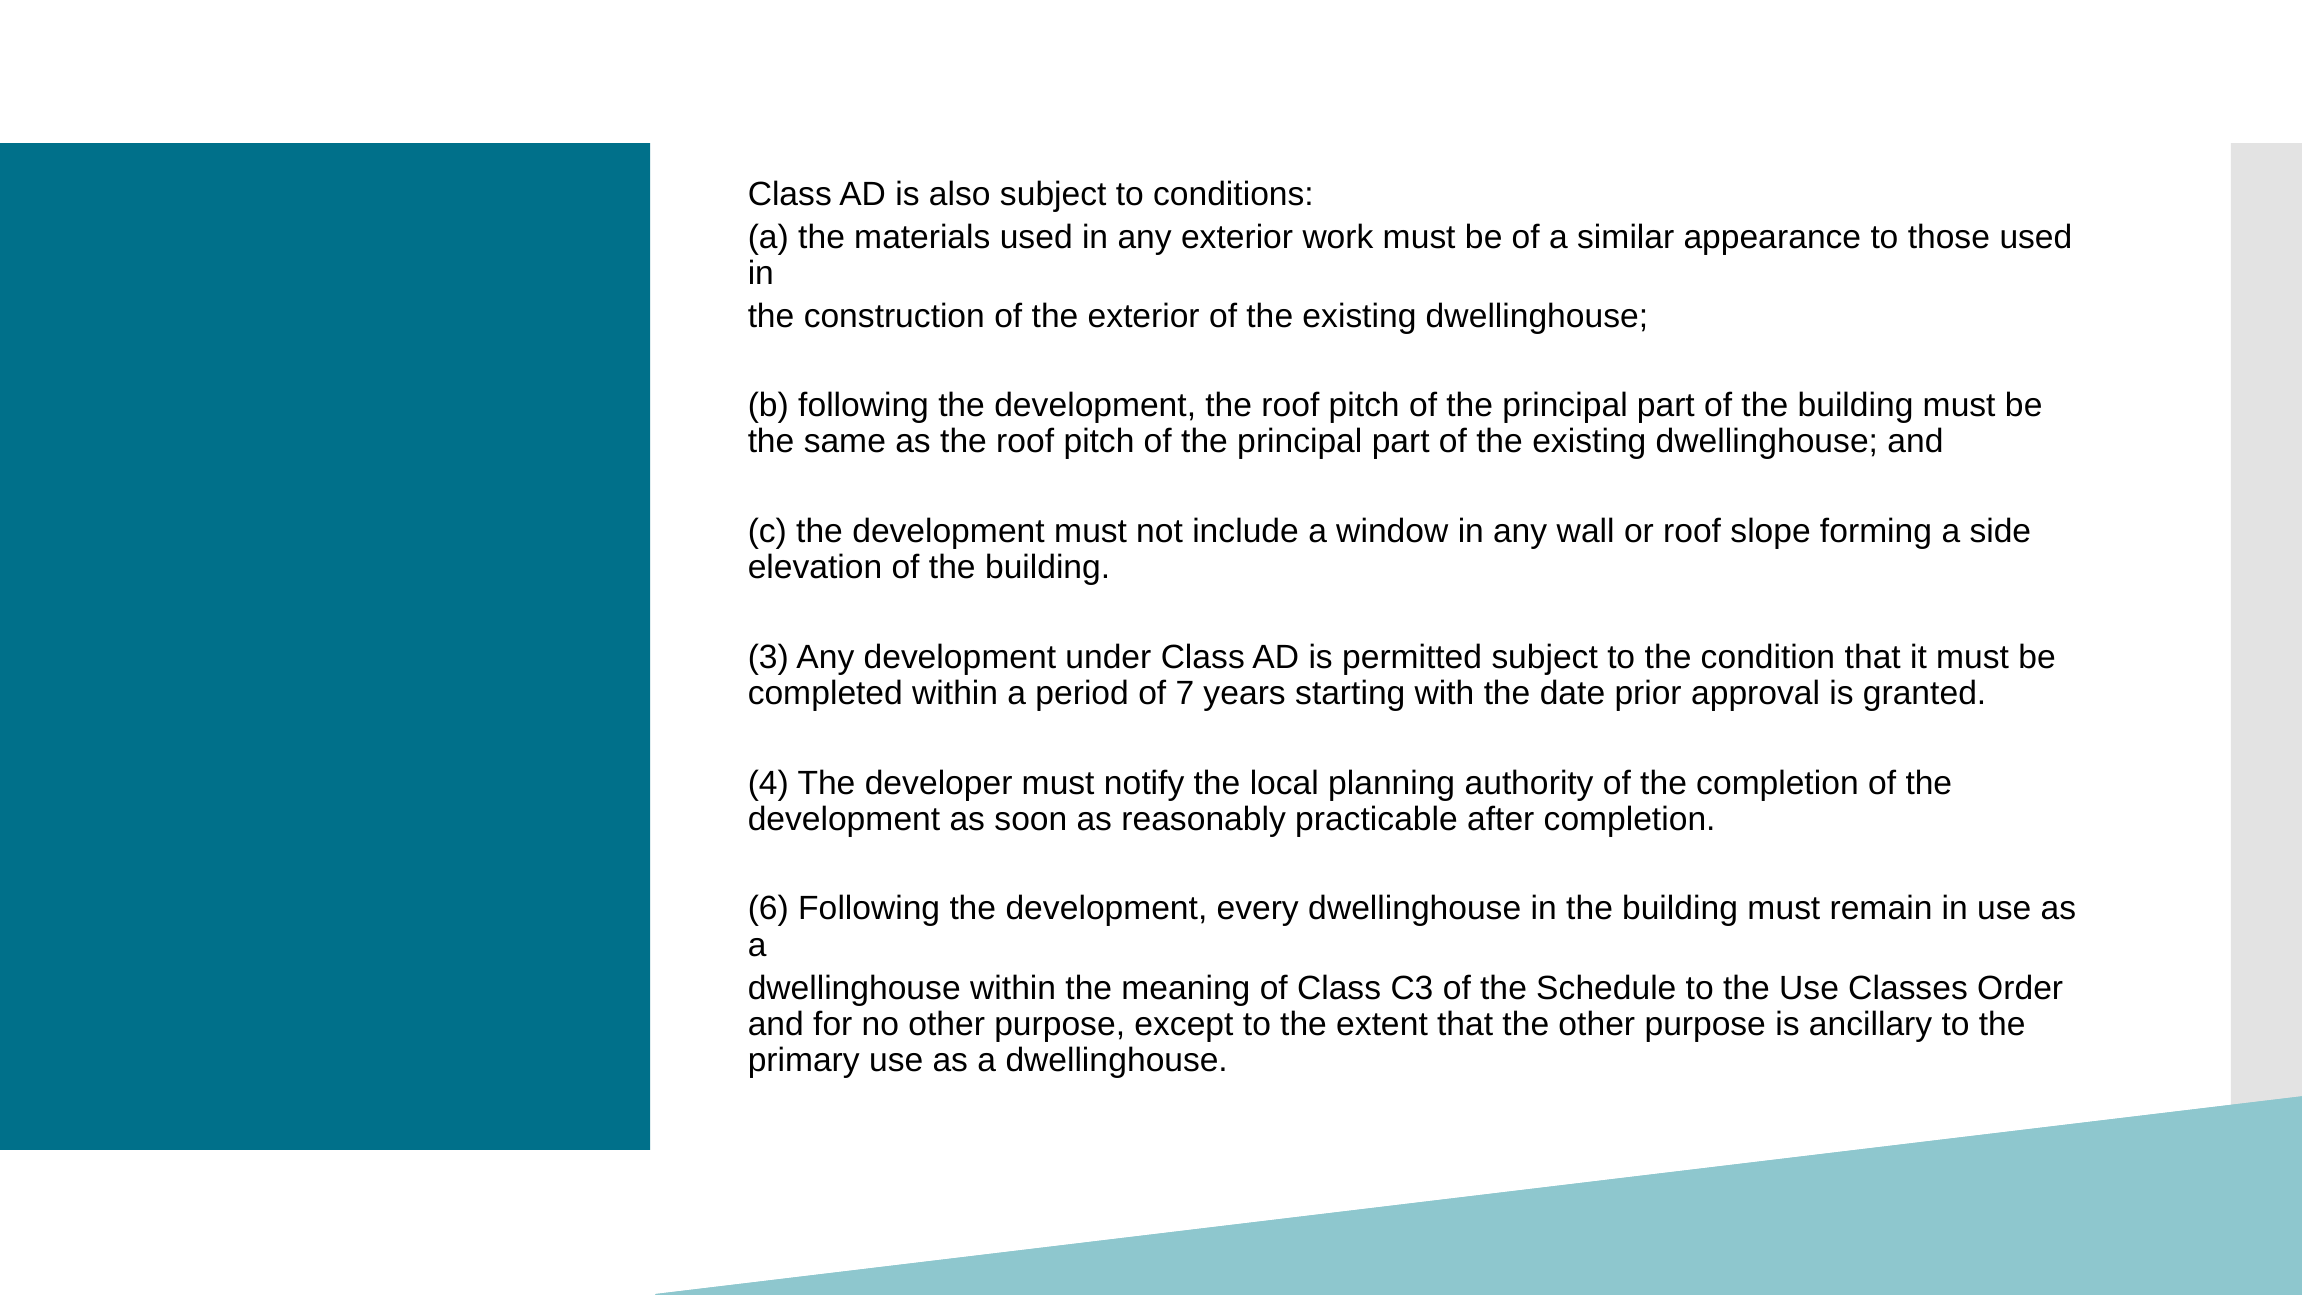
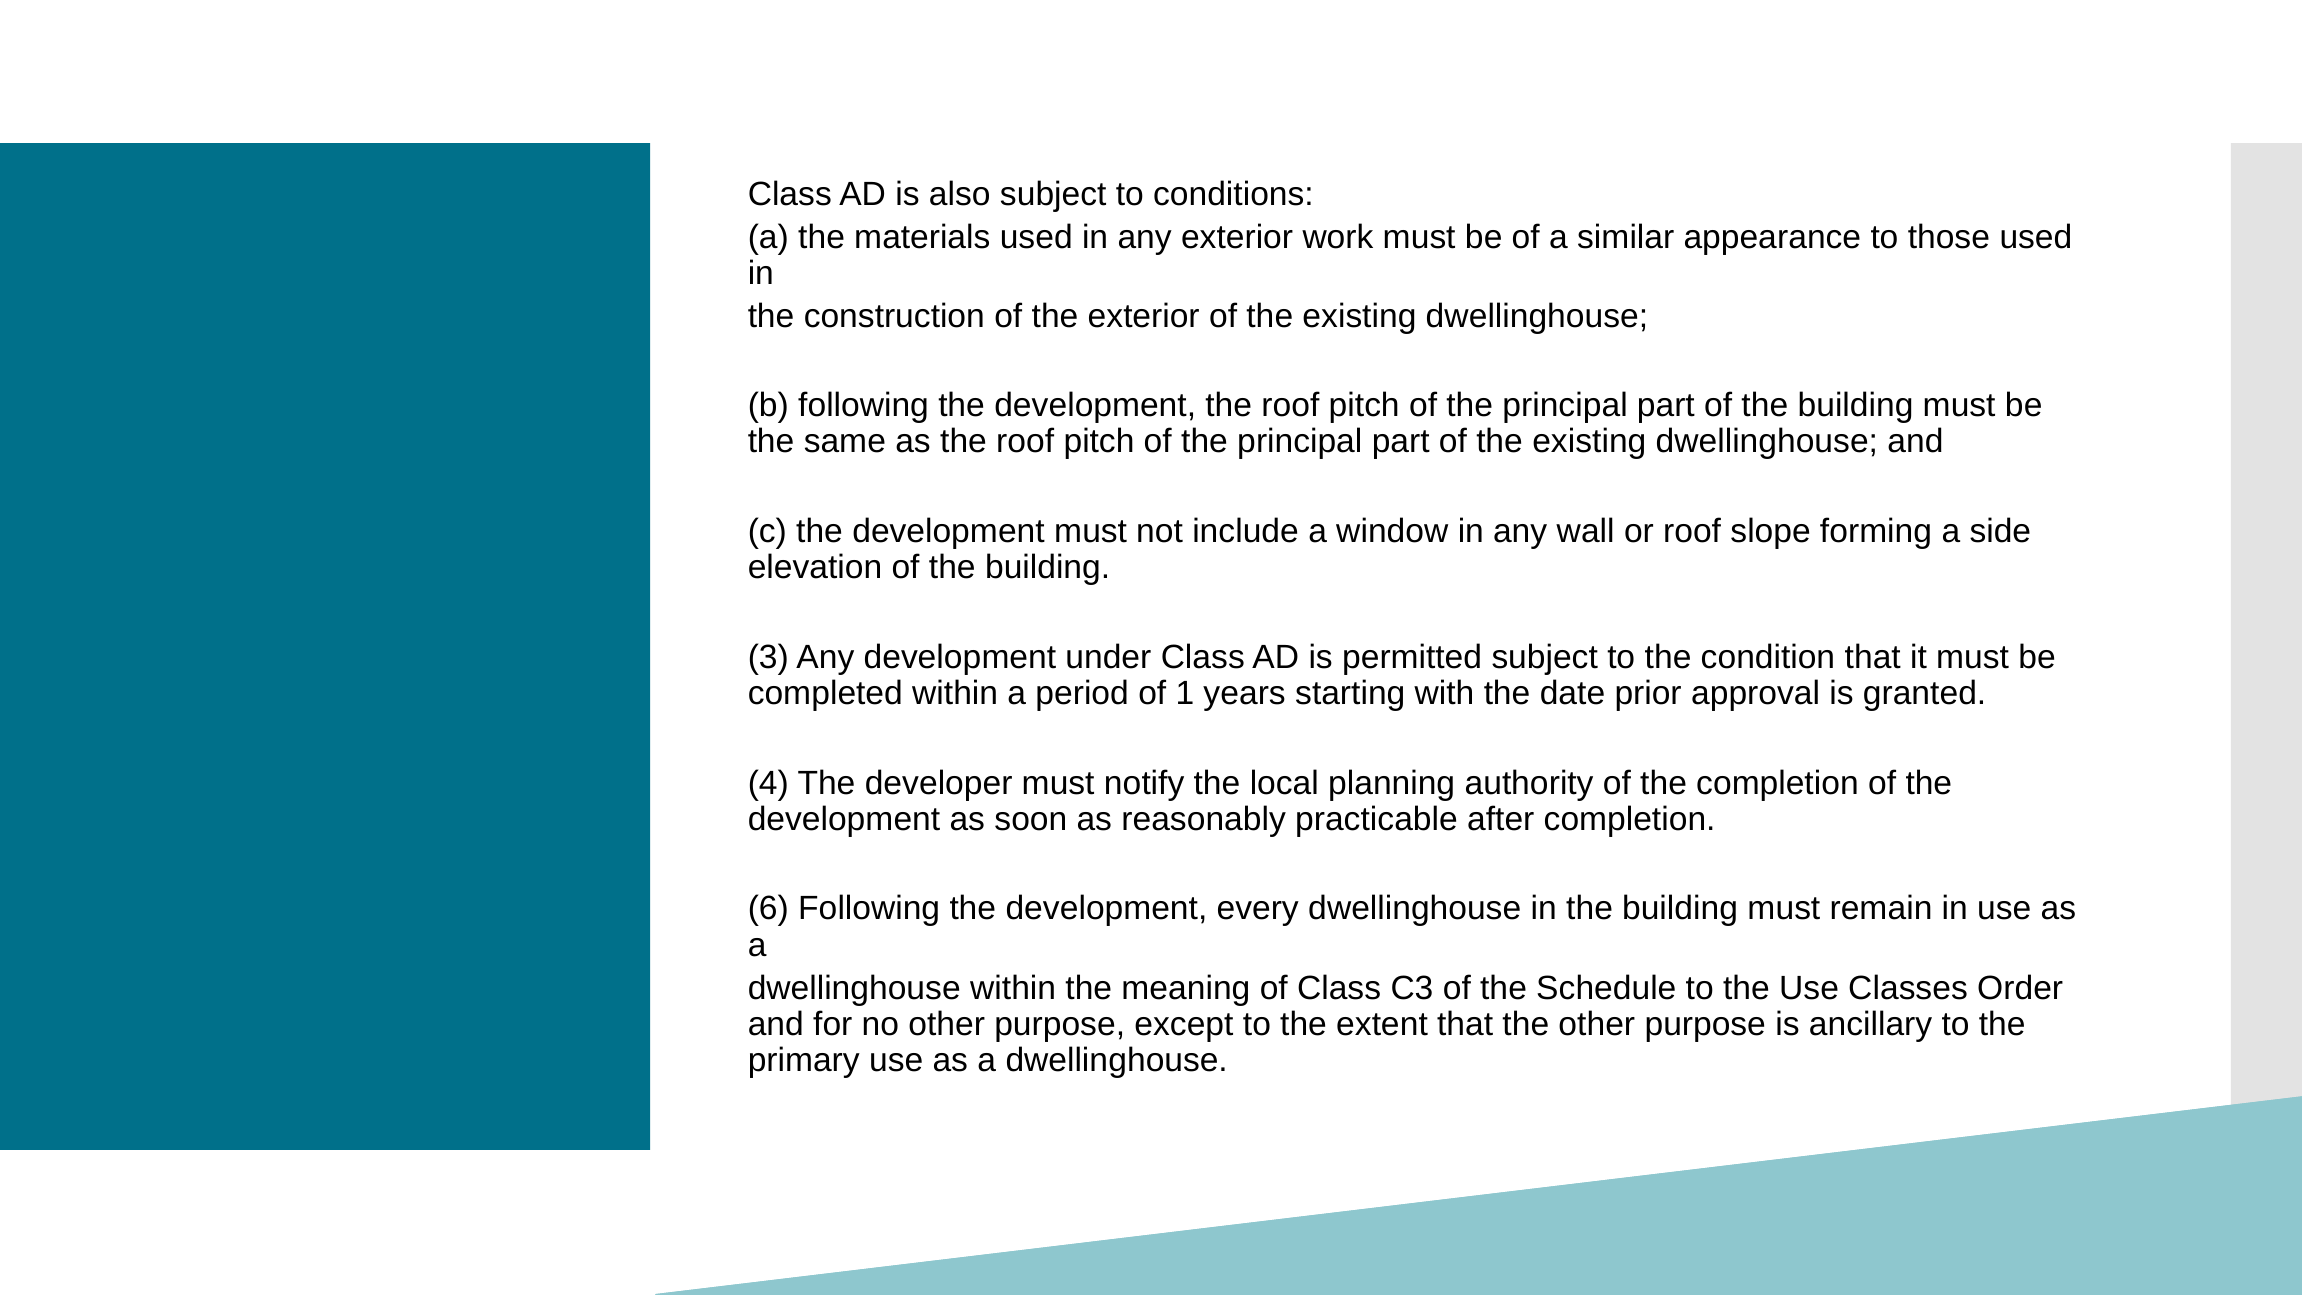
7: 7 -> 1
